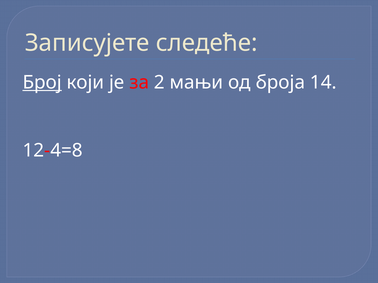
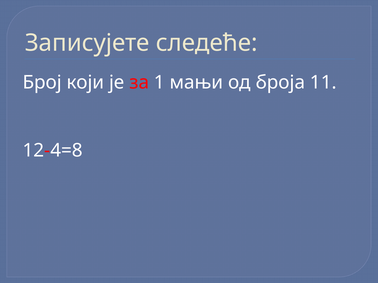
Број underline: present -> none
2: 2 -> 1
14: 14 -> 11
